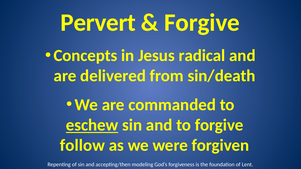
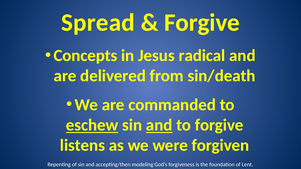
Pervert: Pervert -> Spread
and at (159, 125) underline: none -> present
follow: follow -> listens
